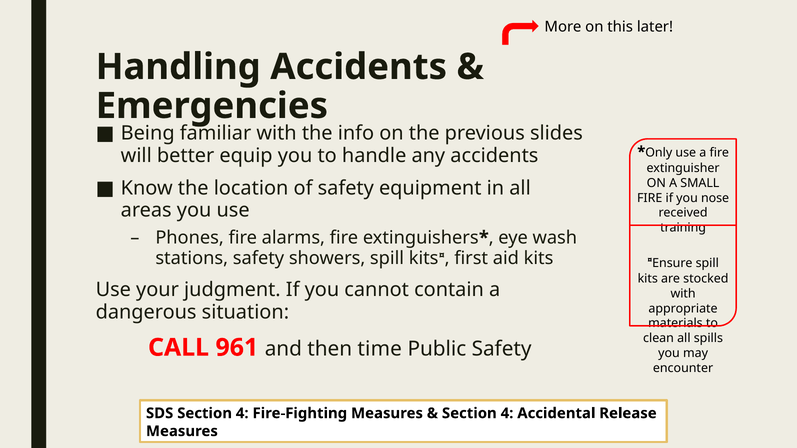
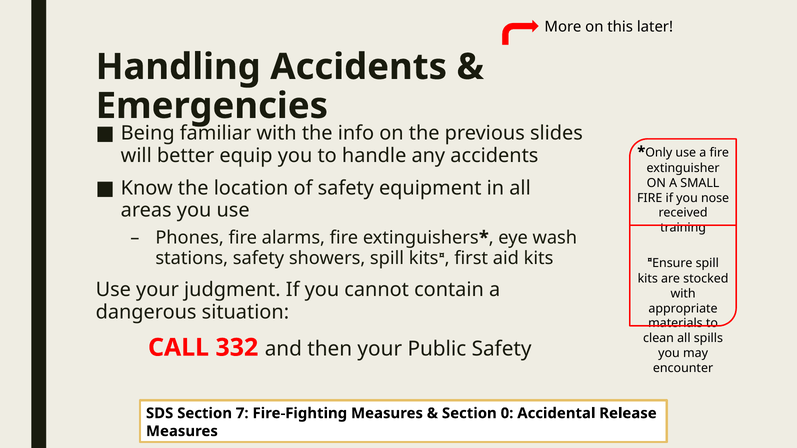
961: 961 -> 332
then time: time -> your
SDS Section 4: 4 -> 7
4 at (507, 414): 4 -> 0
